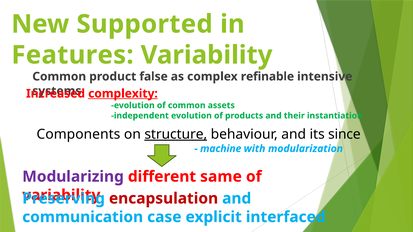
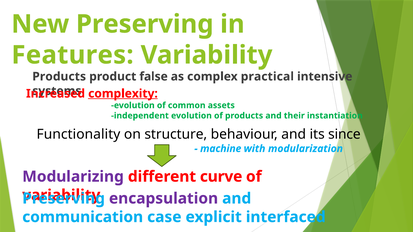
New Supported: Supported -> Preserving
Common at (59, 77): Common -> Products
refinable: refinable -> practical
Components: Components -> Functionality
structure underline: present -> none
same: same -> curve
encapsulation colour: red -> purple
